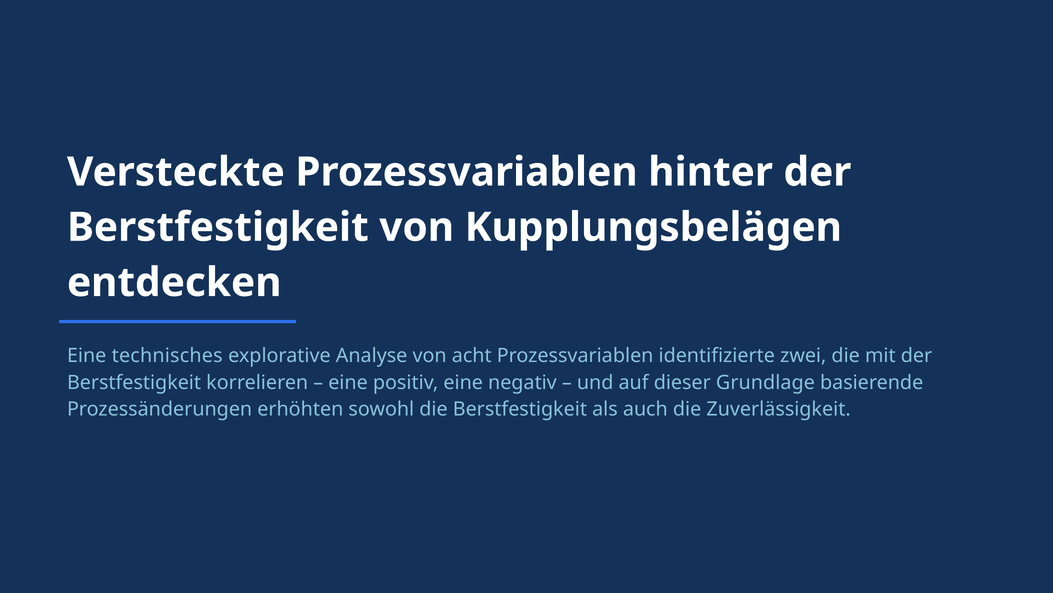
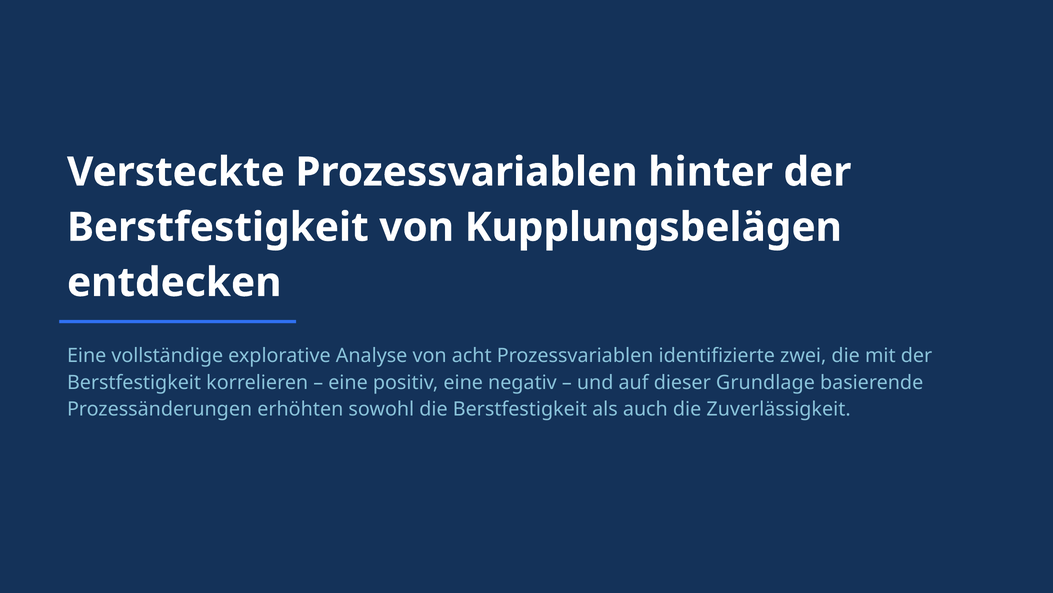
technisches: technisches -> vollständige
